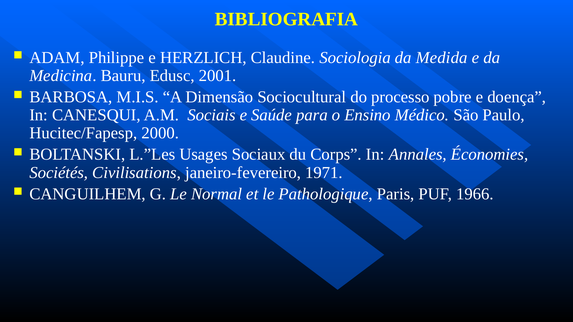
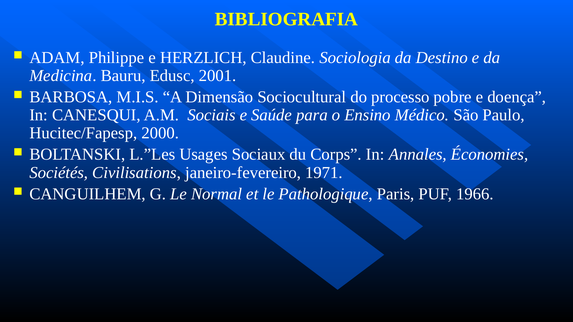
Medida: Medida -> Destino
